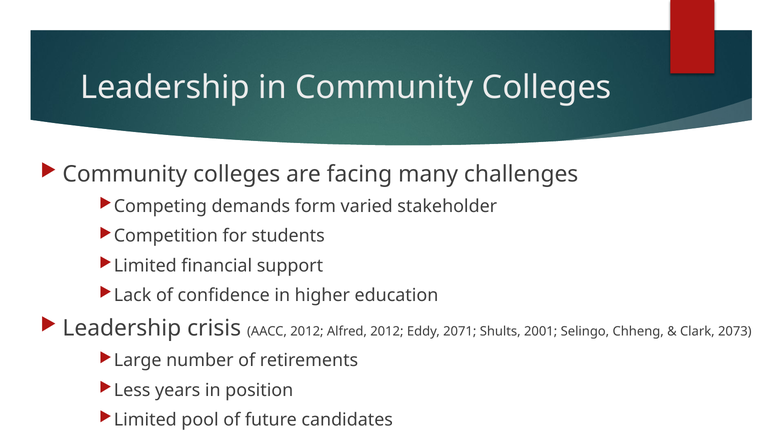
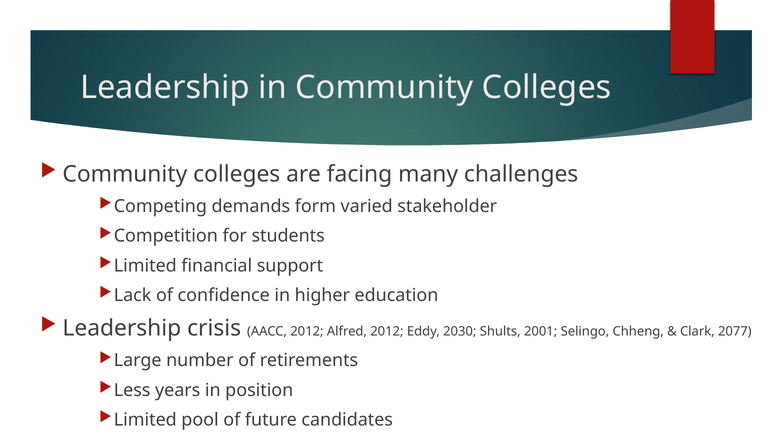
2071: 2071 -> 2030
2073: 2073 -> 2077
